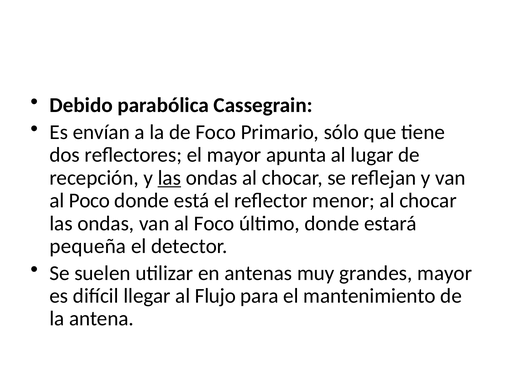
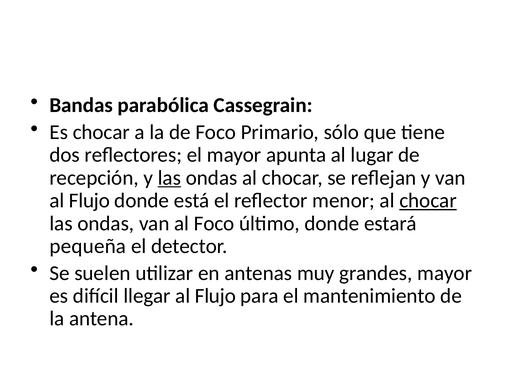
Debido: Debido -> Bandas
Es envían: envían -> chocar
Poco at (89, 201): Poco -> Flujo
chocar at (428, 201) underline: none -> present
